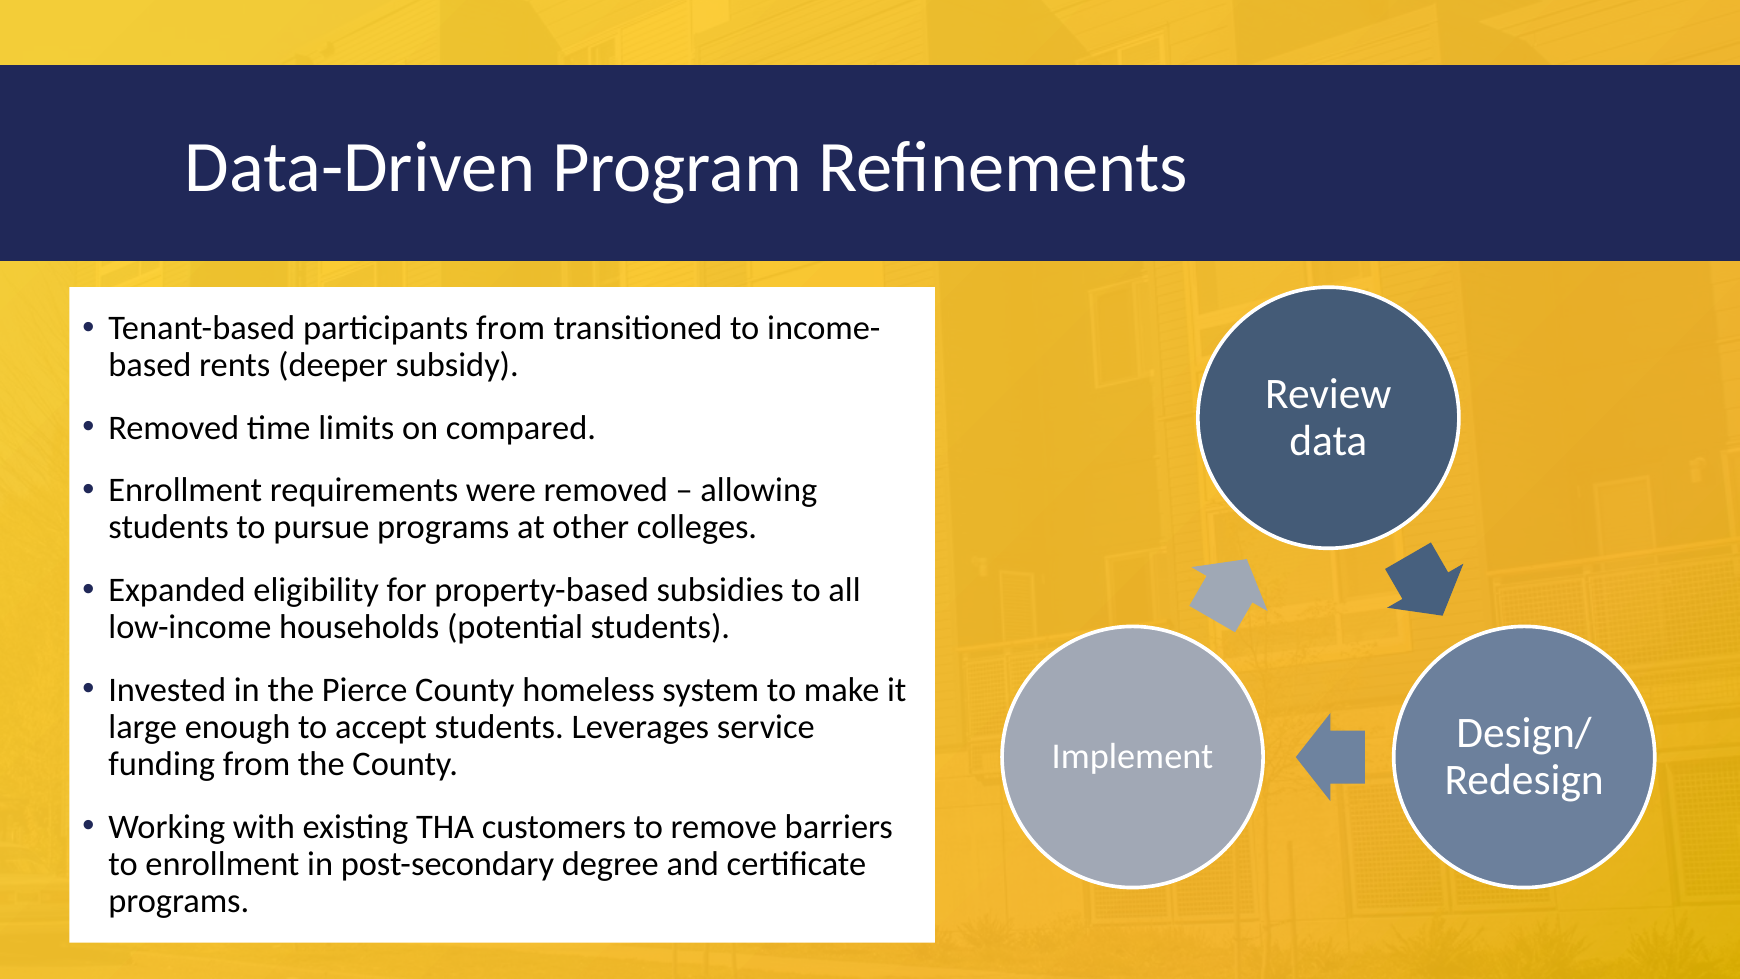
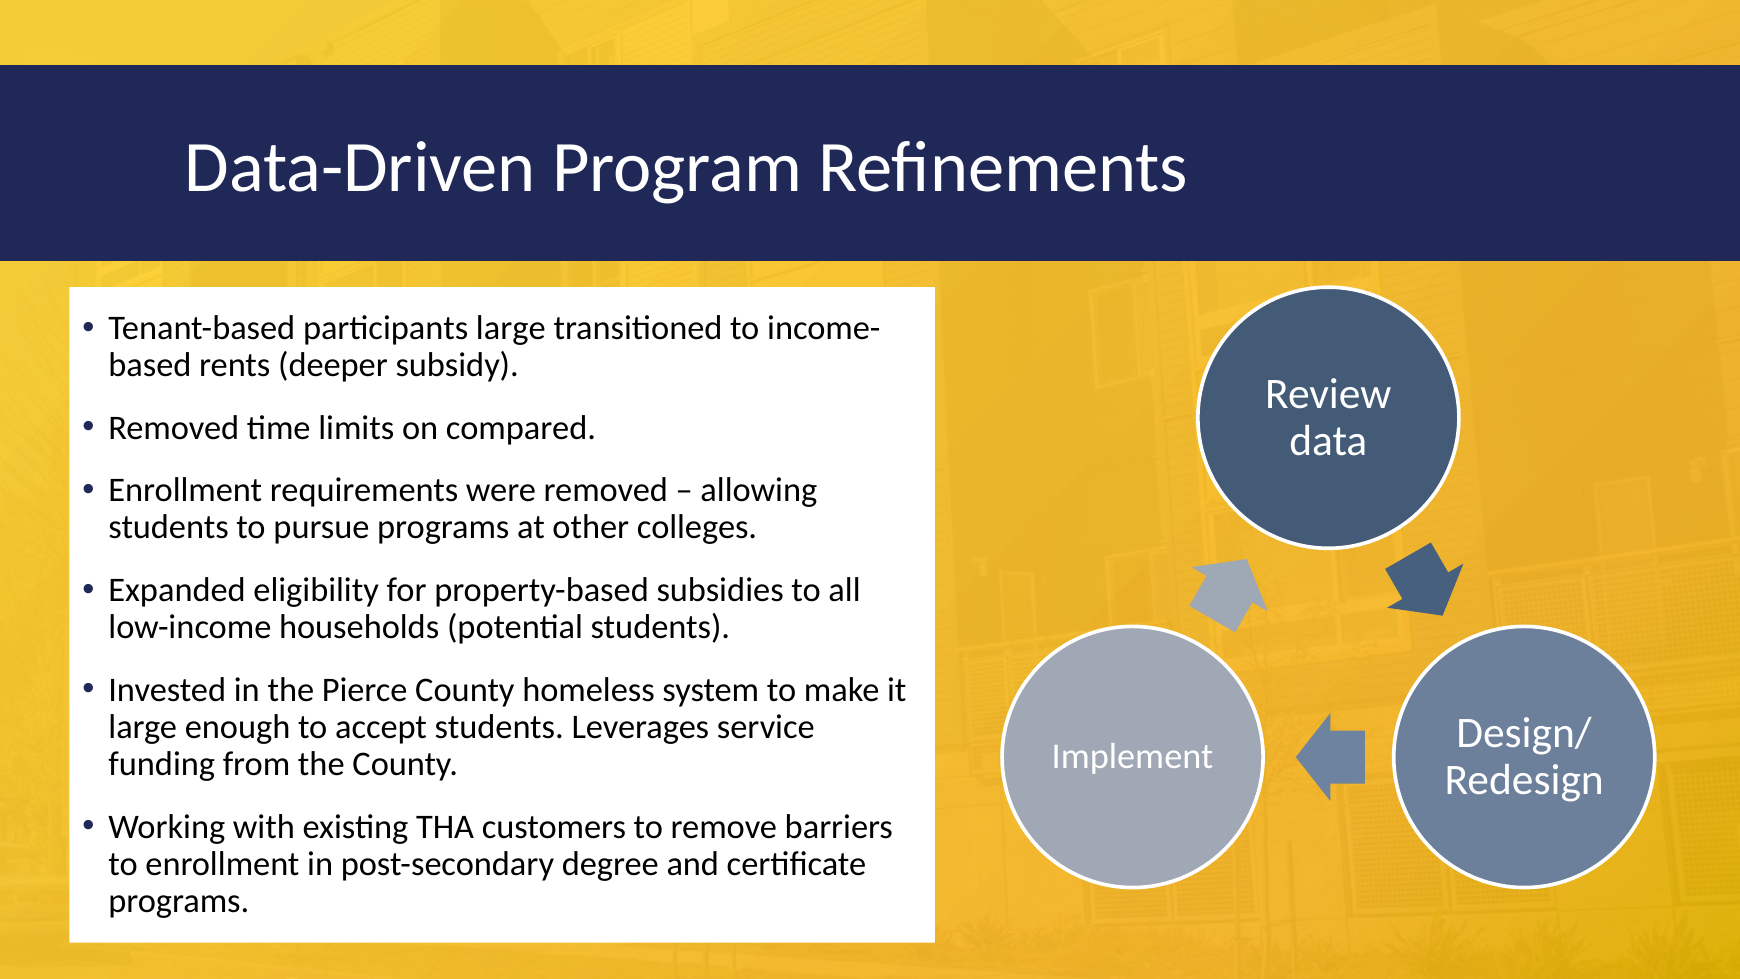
participants from: from -> large
